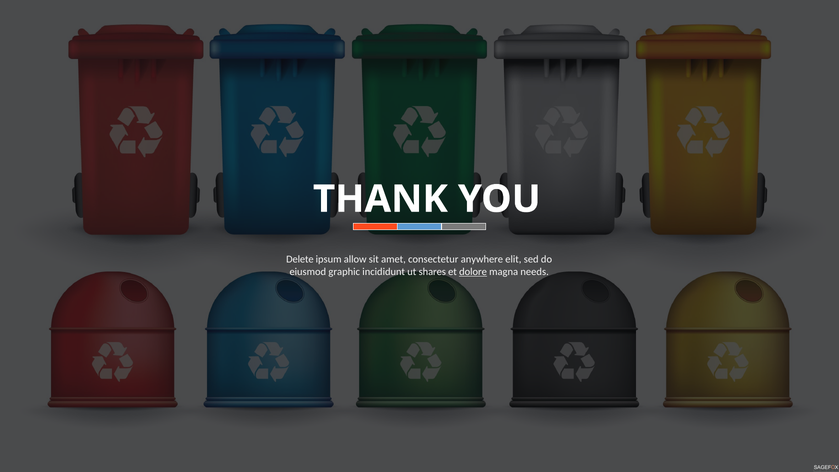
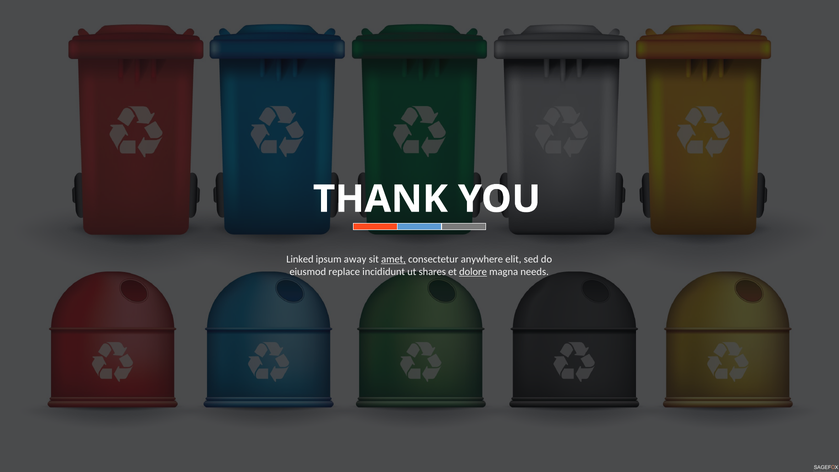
Delete: Delete -> Linked
allow: allow -> away
amet underline: none -> present
graphic: graphic -> replace
